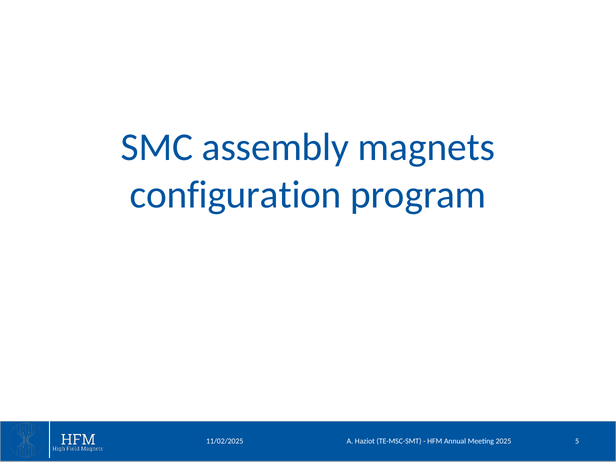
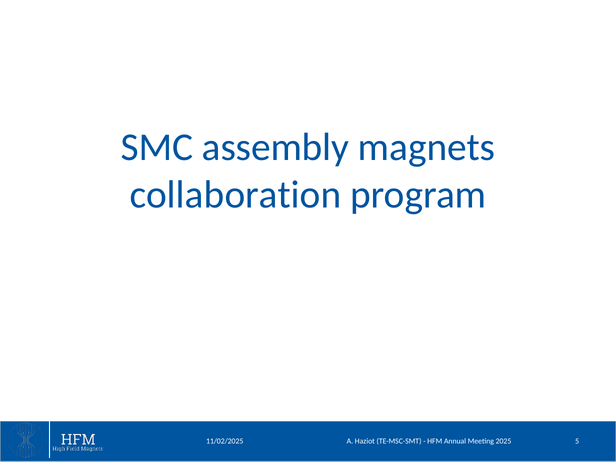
configuration: configuration -> collaboration
